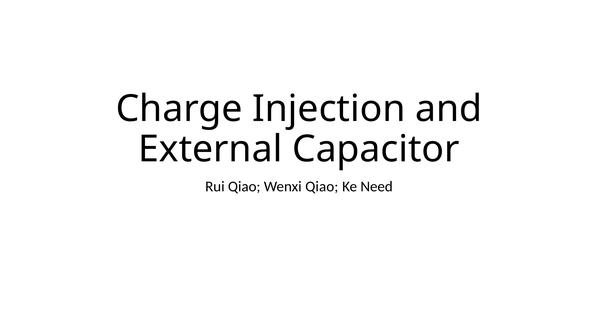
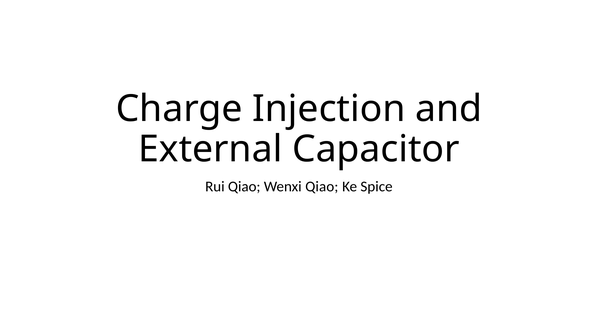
Need: Need -> Spice
